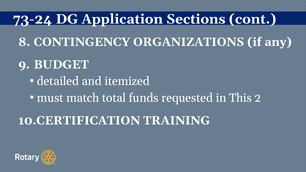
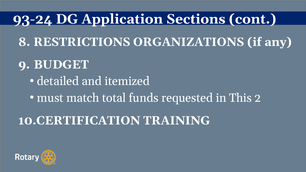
73-24: 73-24 -> 93-24
CONTINGENCY: CONTINGENCY -> RESTRICTIONS
